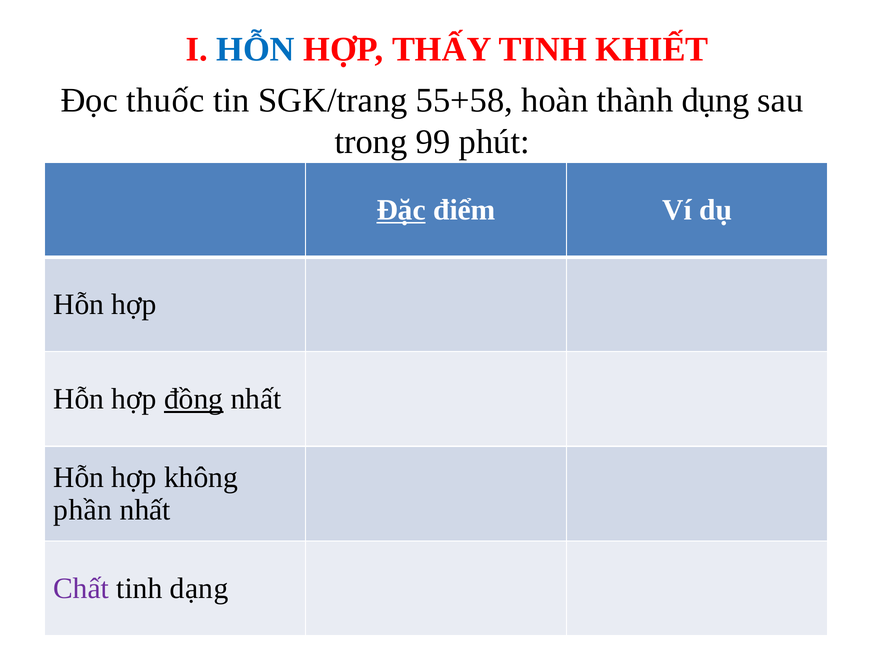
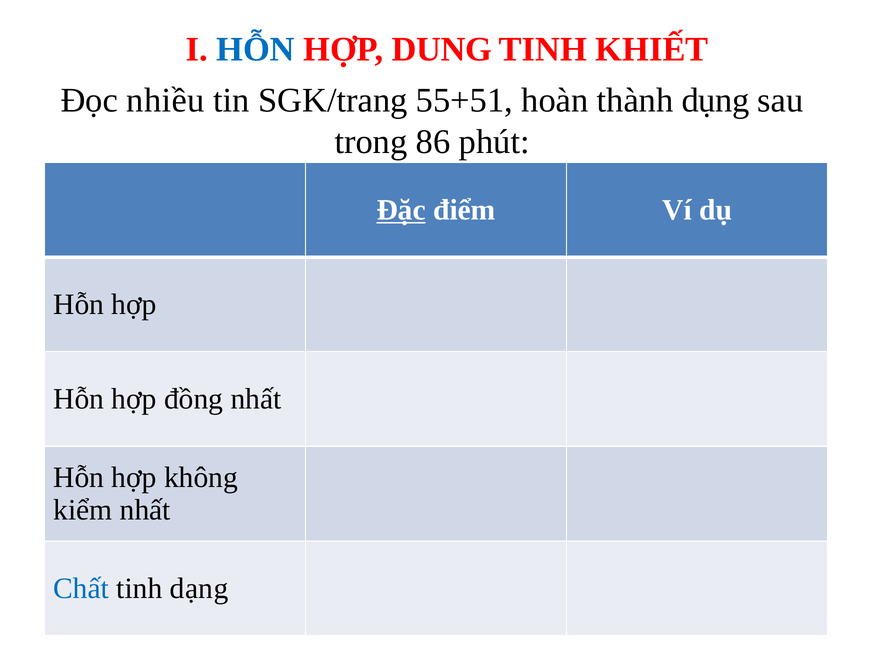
THẤY: THẤY -> DUNG
thuốc: thuốc -> nhiều
55+58: 55+58 -> 55+51
99: 99 -> 86
đồng underline: present -> none
phần: phần -> kiểm
Chất colour: purple -> blue
